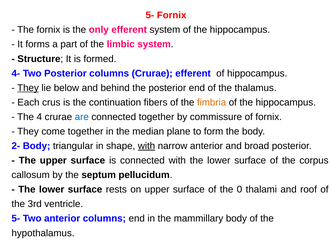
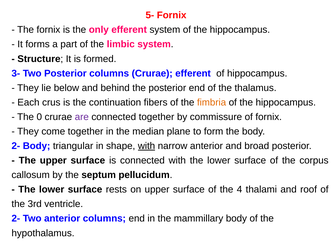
4-: 4- -> 3-
They at (28, 88) underline: present -> none
4: 4 -> 0
are colour: blue -> purple
0: 0 -> 4
5- at (16, 219): 5- -> 2-
